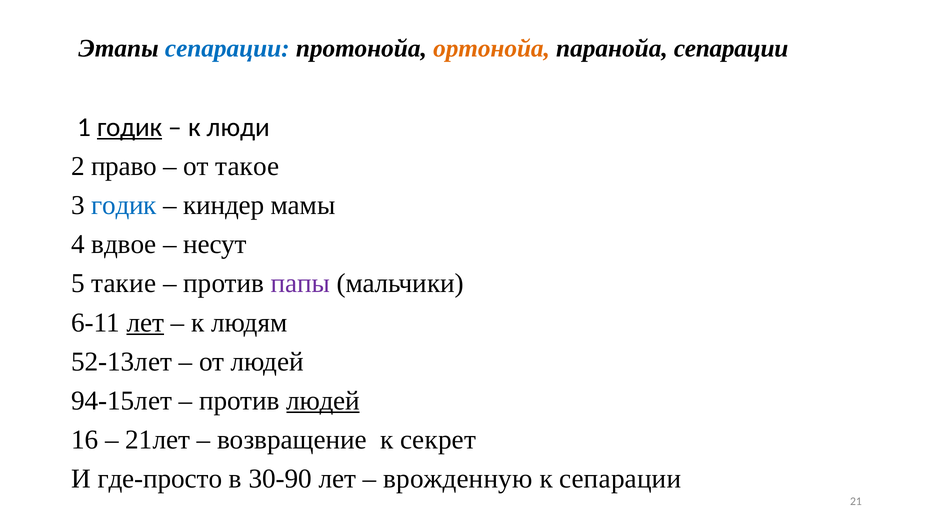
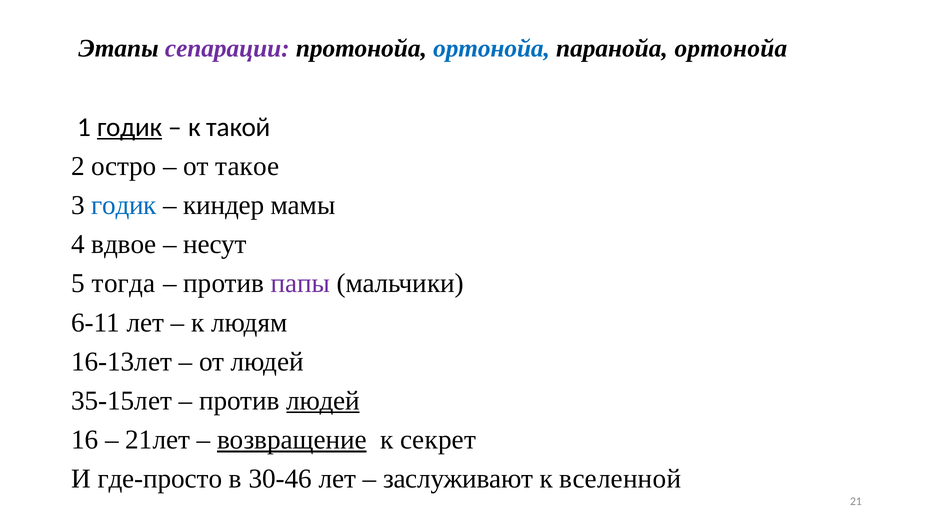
сепарации at (227, 48) colour: blue -> purple
ортонойа at (492, 48) colour: orange -> blue
паранойа сепарации: сепарации -> ортонойа
люди: люди -> такой
право: право -> остро
такие: такие -> тогда
лет at (145, 322) underline: present -> none
52-13лет: 52-13лет -> 16-13лет
94-15лет: 94-15лет -> 35-15лет
возвращение underline: none -> present
30-90: 30-90 -> 30-46
врожденную: врожденную -> заслуживают
к сепарации: сепарации -> вселенной
